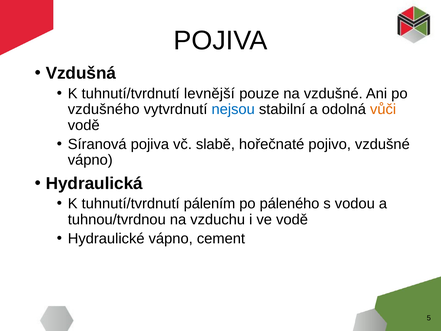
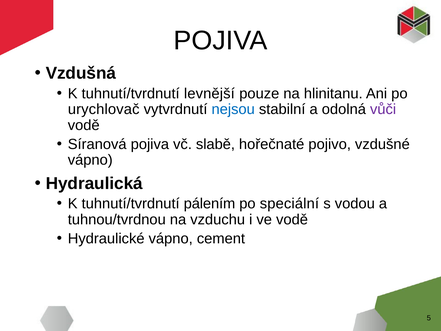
na vzdušné: vzdušné -> hlinitanu
vzdušného: vzdušného -> urychlovač
vůči colour: orange -> purple
páleného: páleného -> speciální
